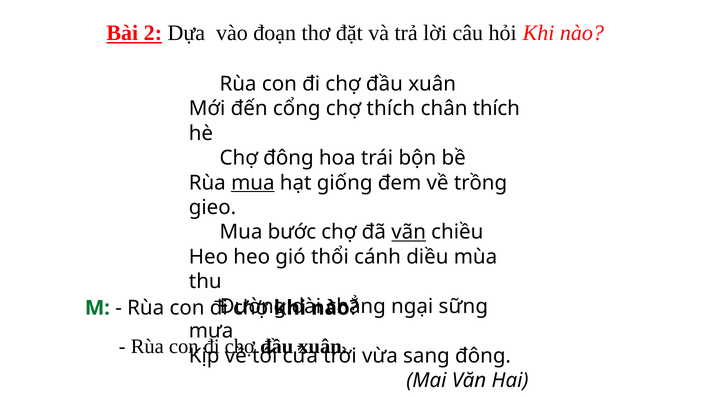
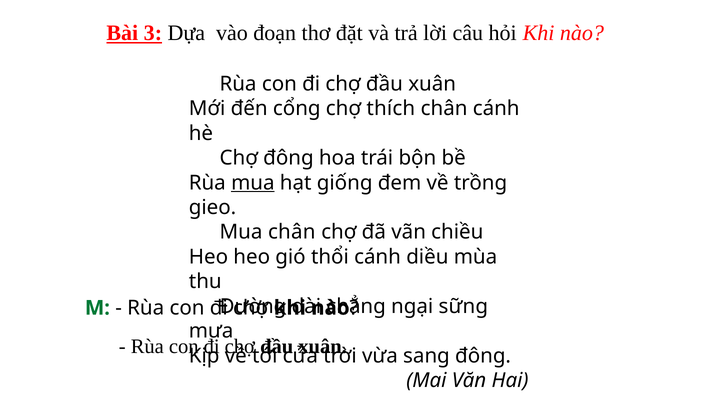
2: 2 -> 3
chân thích: thích -> cánh
Mua bước: bước -> chân
vãn underline: present -> none
